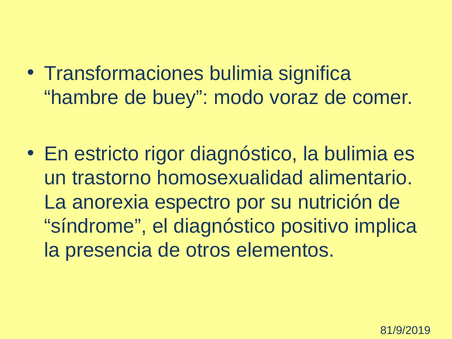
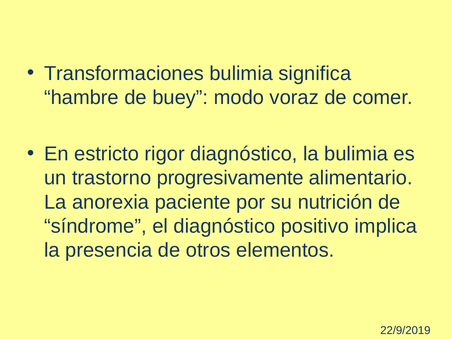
homosexualidad: homosexualidad -> progresivamente
espectro: espectro -> paciente
81/9/2019: 81/9/2019 -> 22/9/2019
